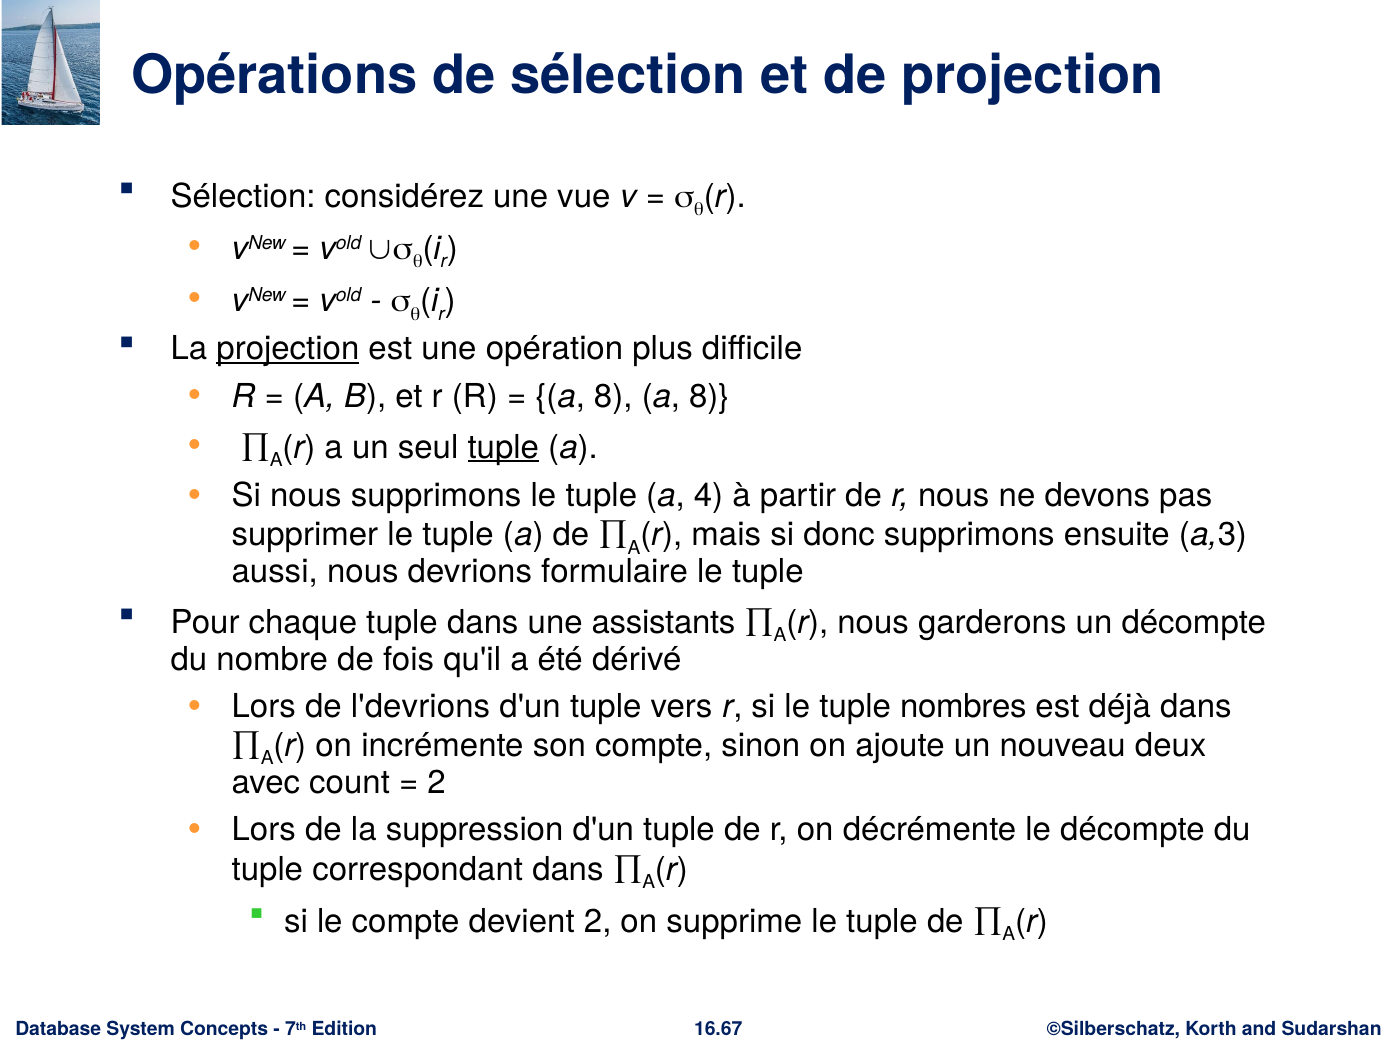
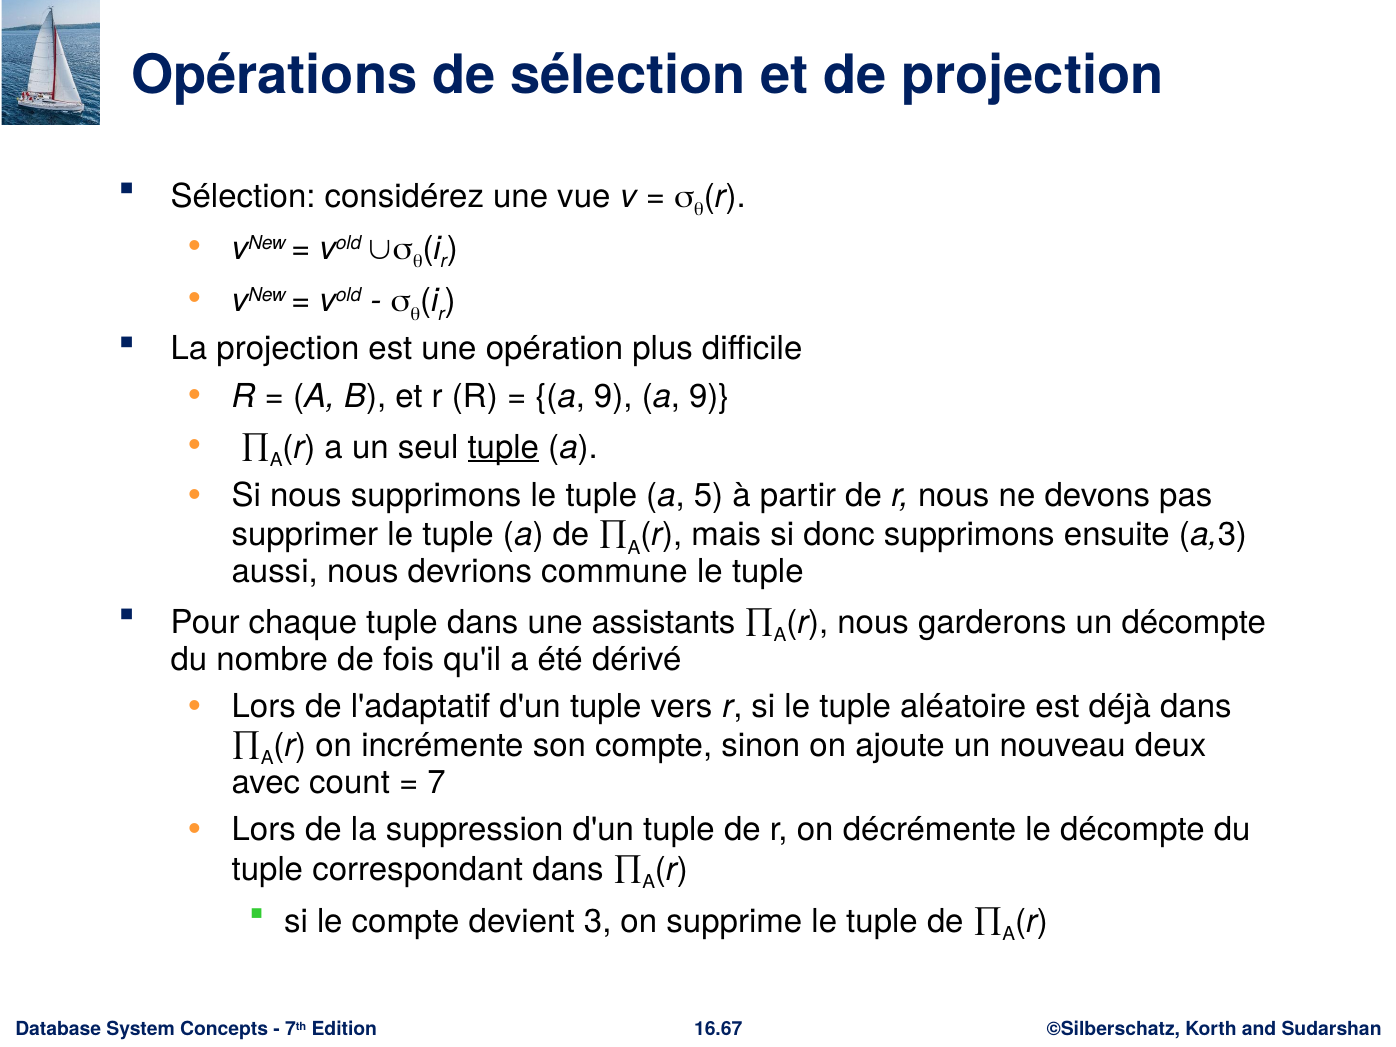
projection at (288, 349) underline: present -> none
8 at (613, 396): 8 -> 9
8 at (709, 396): 8 -> 9
4: 4 -> 5
formulaire: formulaire -> commune
l'devrions: l'devrions -> l'adaptatif
nombres: nombres -> aléatoire
2 at (437, 782): 2 -> 7
devient 2: 2 -> 3
